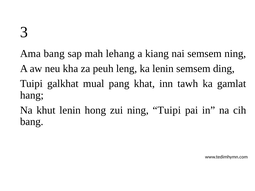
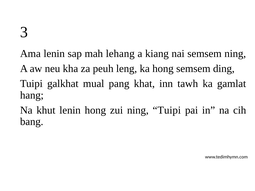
Ama bang: bang -> lenin
ka lenin: lenin -> hong
